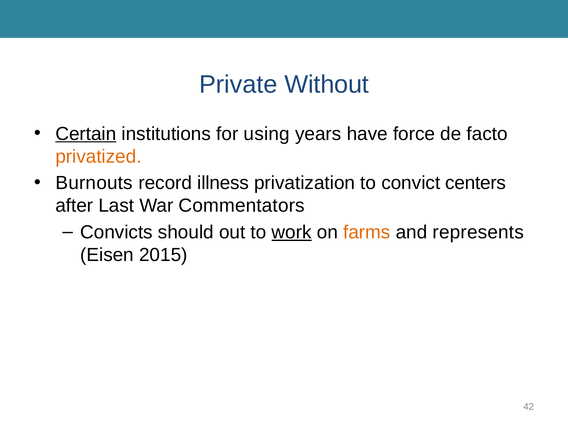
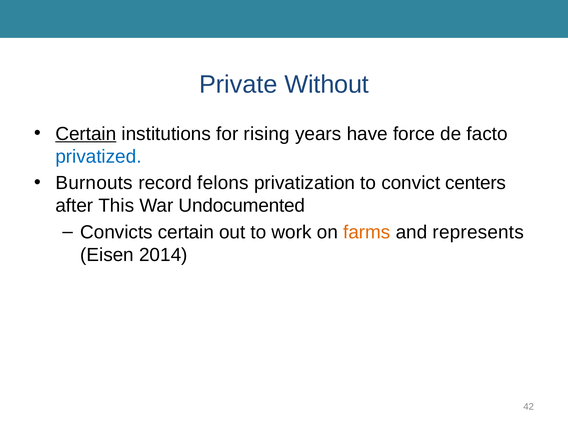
using: using -> rising
privatized colour: orange -> blue
illness: illness -> felons
Last: Last -> This
Commentators: Commentators -> Undocumented
Convicts should: should -> certain
work underline: present -> none
2015: 2015 -> 2014
